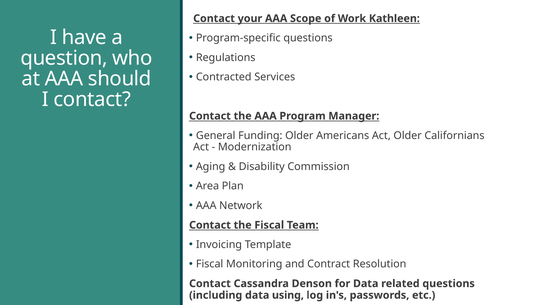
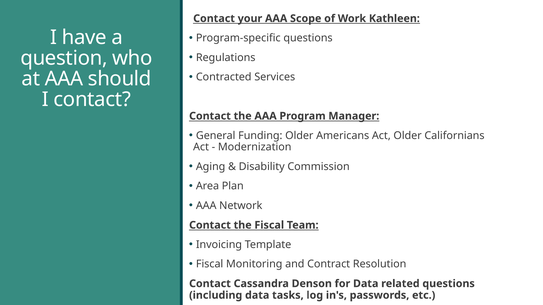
using: using -> tasks
